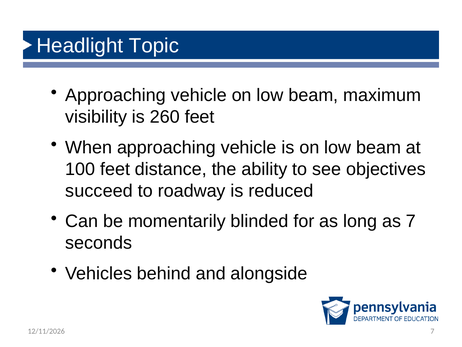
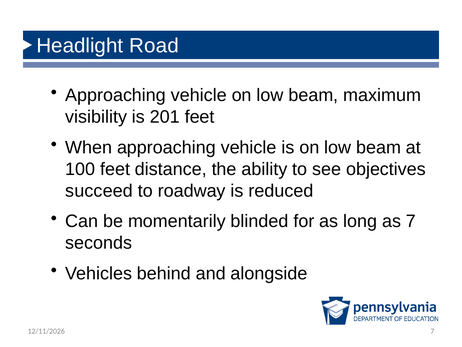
Topic: Topic -> Road
260: 260 -> 201
